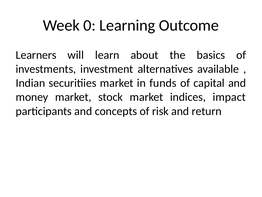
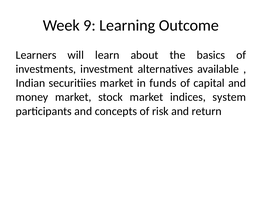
0: 0 -> 9
impact: impact -> system
